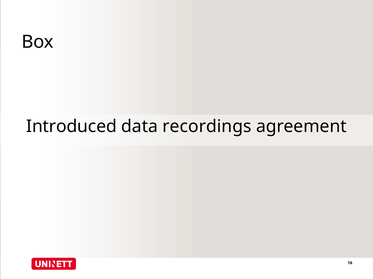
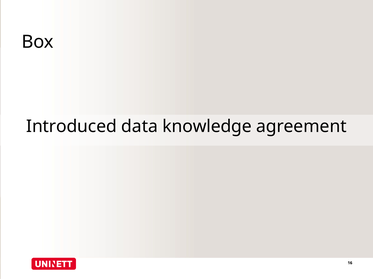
recordings: recordings -> knowledge
